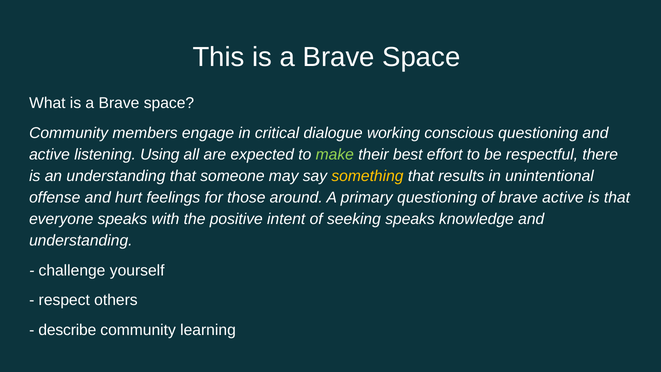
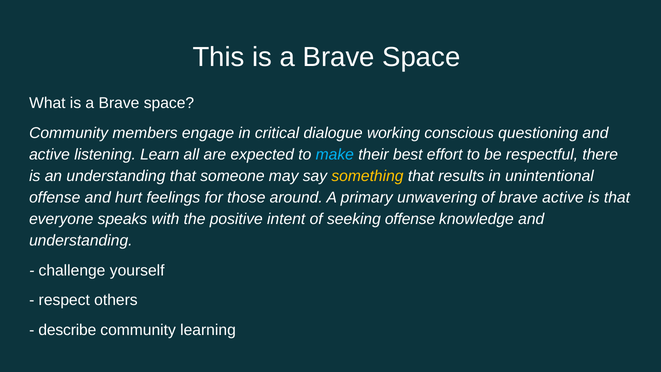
Using: Using -> Learn
make colour: light green -> light blue
primary questioning: questioning -> unwavering
seeking speaks: speaks -> offense
